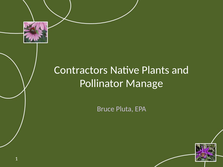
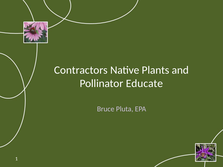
Manage: Manage -> Educate
